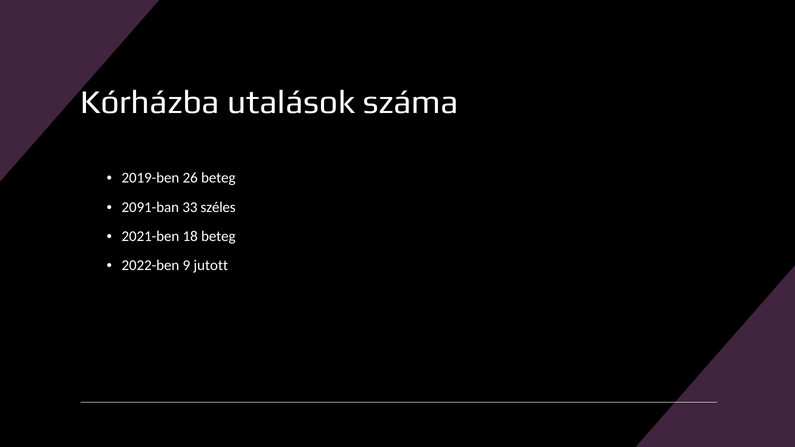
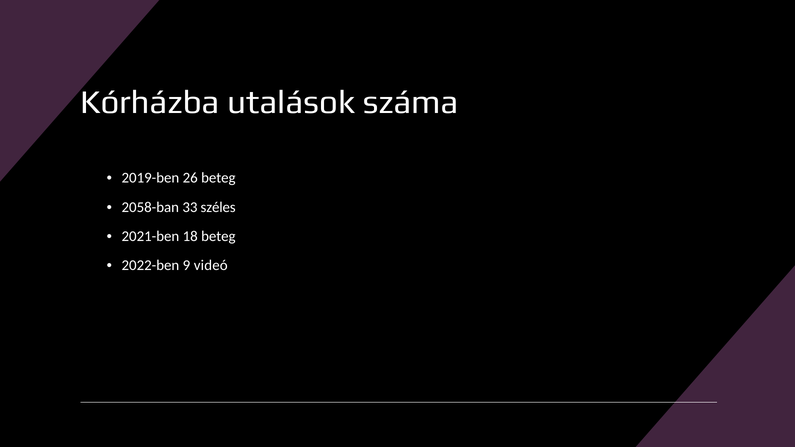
2091-ban: 2091-ban -> 2058-ban
jutott: jutott -> videó
